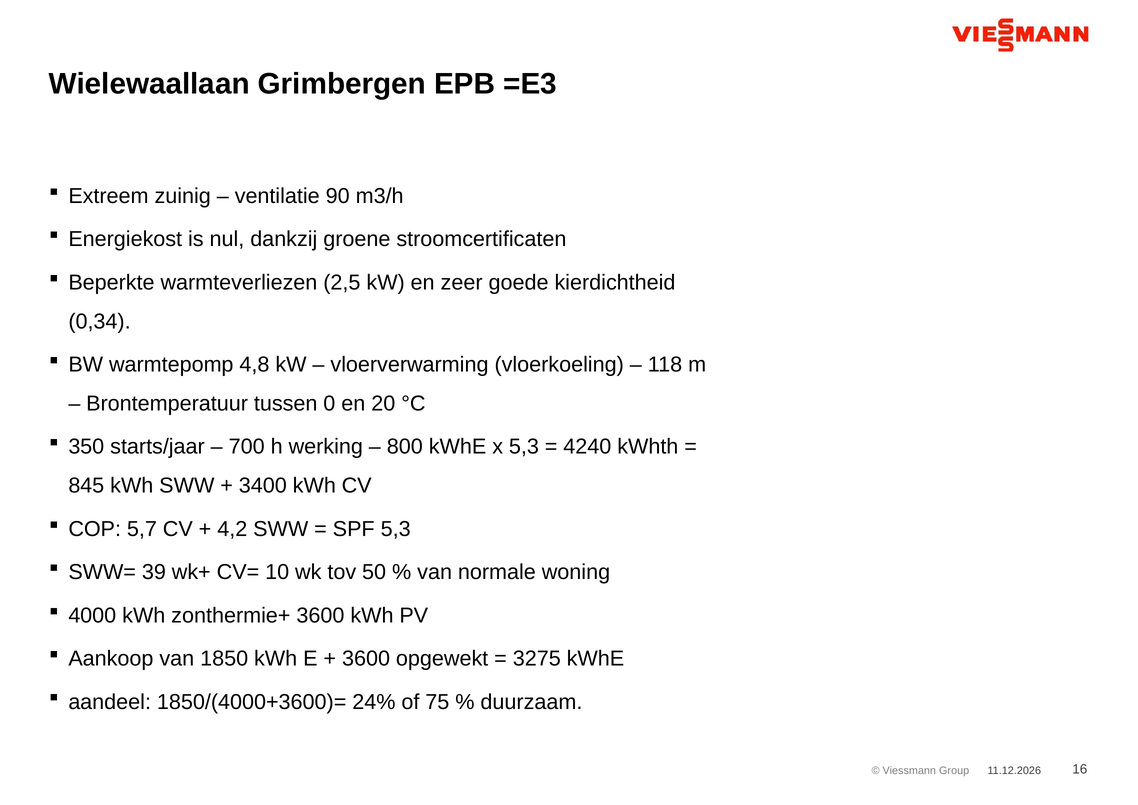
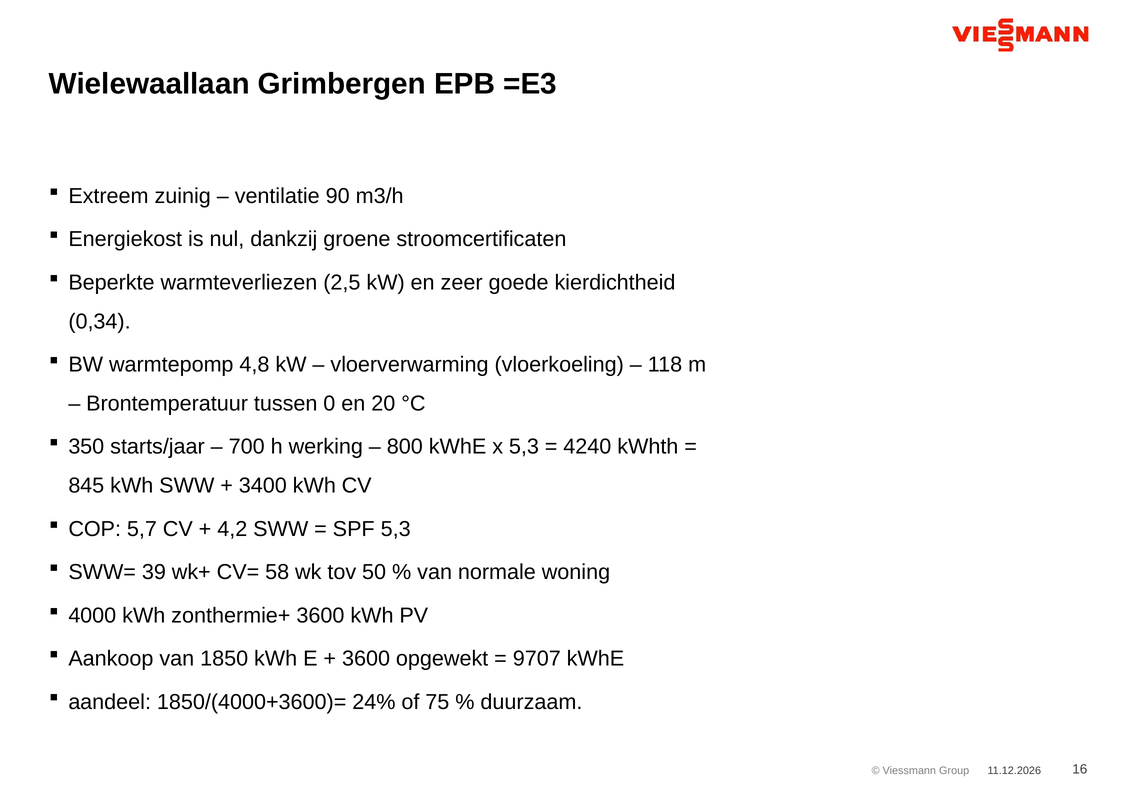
10: 10 -> 58
3275: 3275 -> 9707
